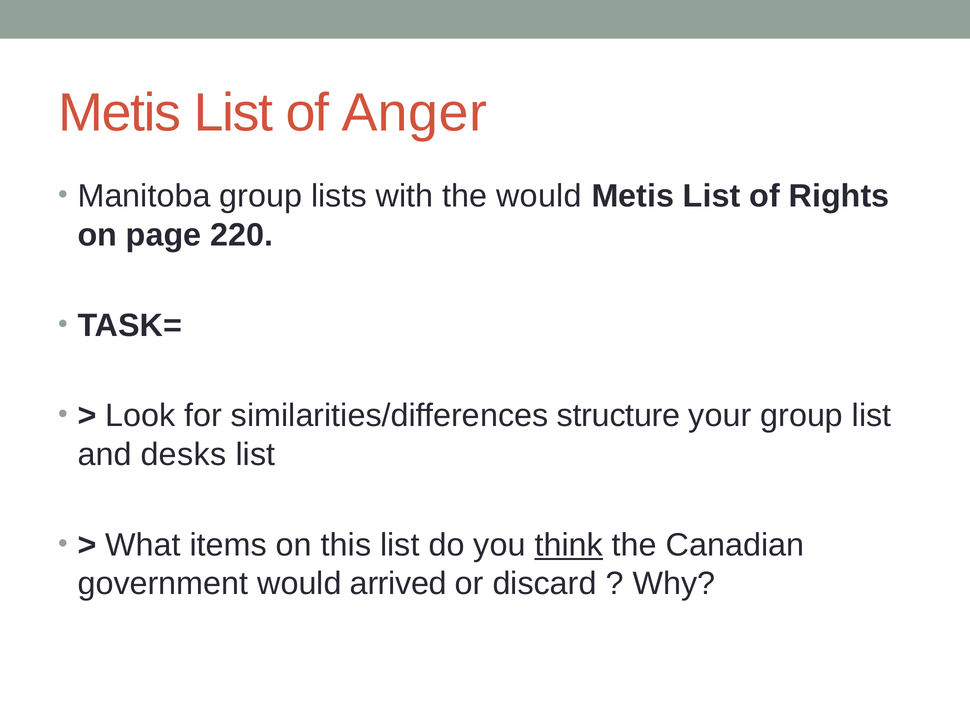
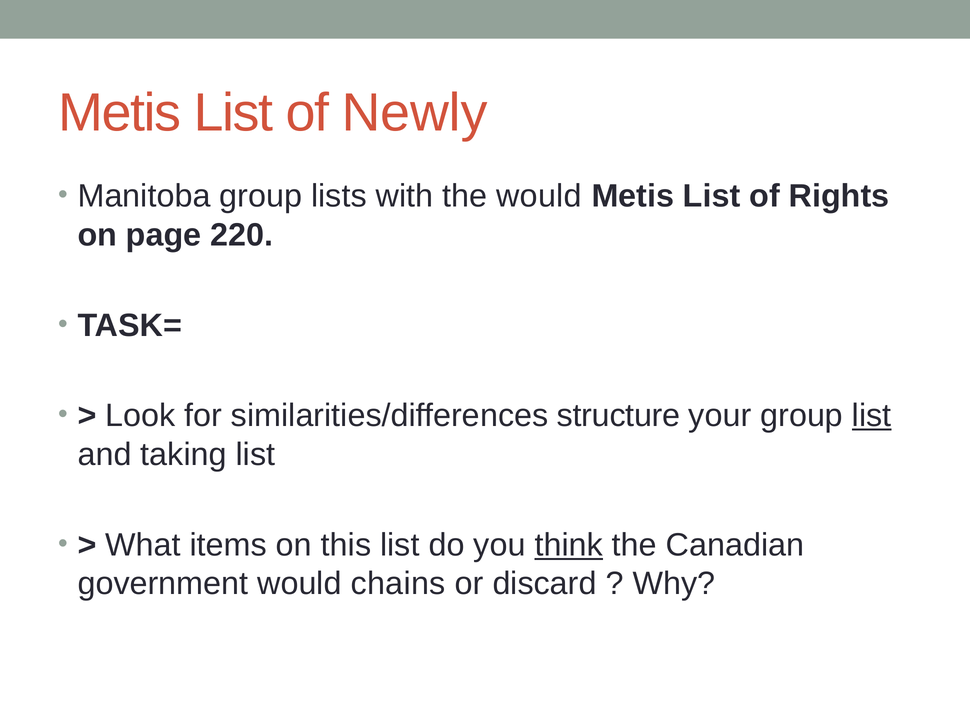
Anger: Anger -> Newly
list at (872, 416) underline: none -> present
desks: desks -> taking
arrived: arrived -> chains
